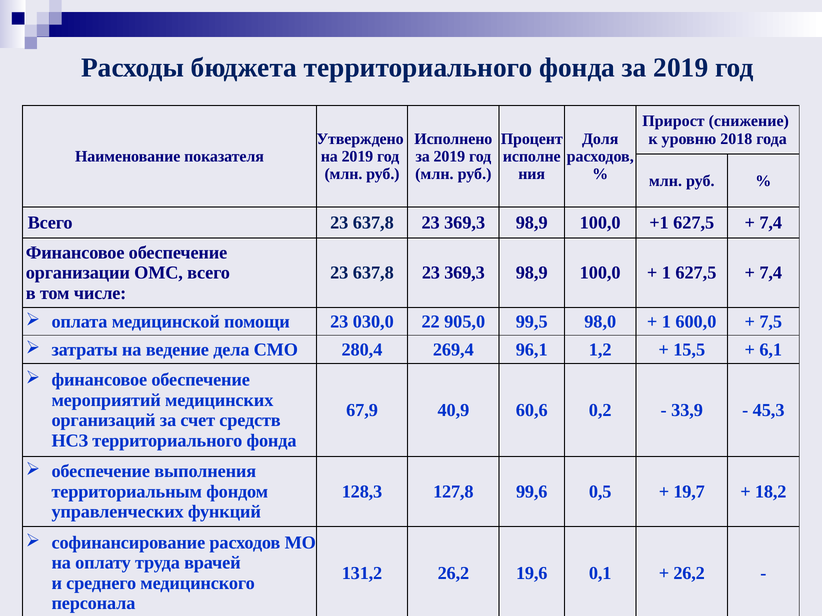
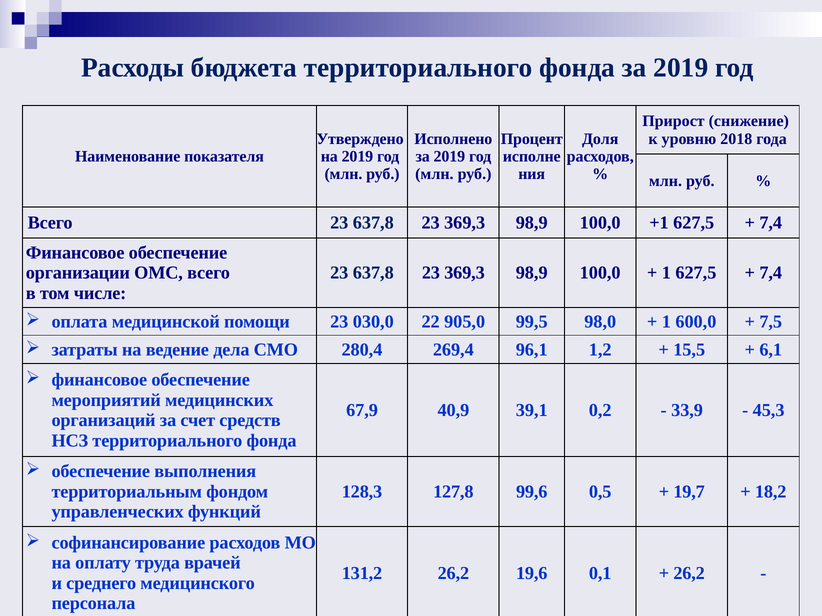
60,6: 60,6 -> 39,1
